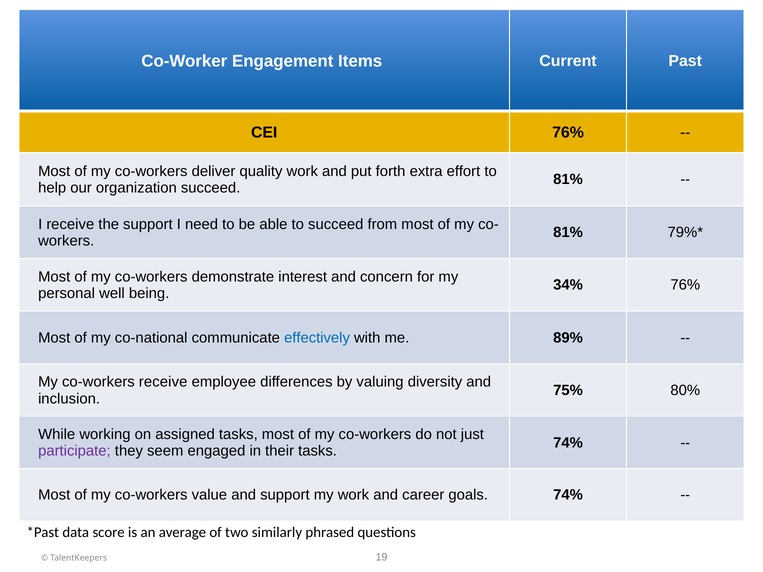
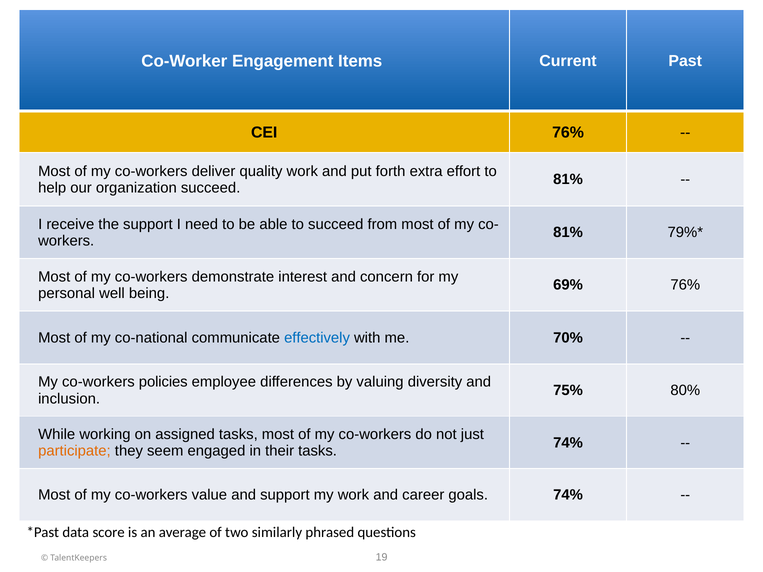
34%: 34% -> 69%
89%: 89% -> 70%
co-workers receive: receive -> policies
participate colour: purple -> orange
